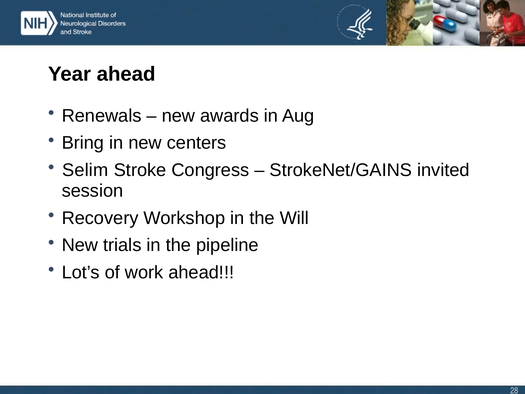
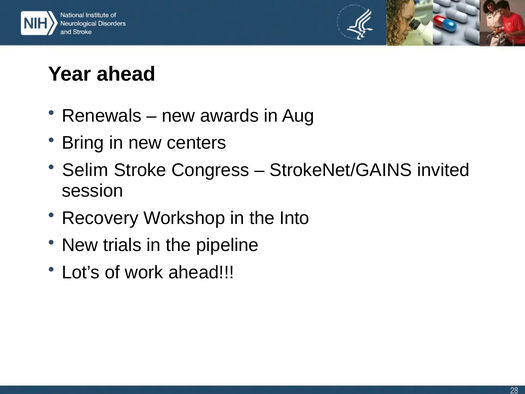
Will: Will -> Into
